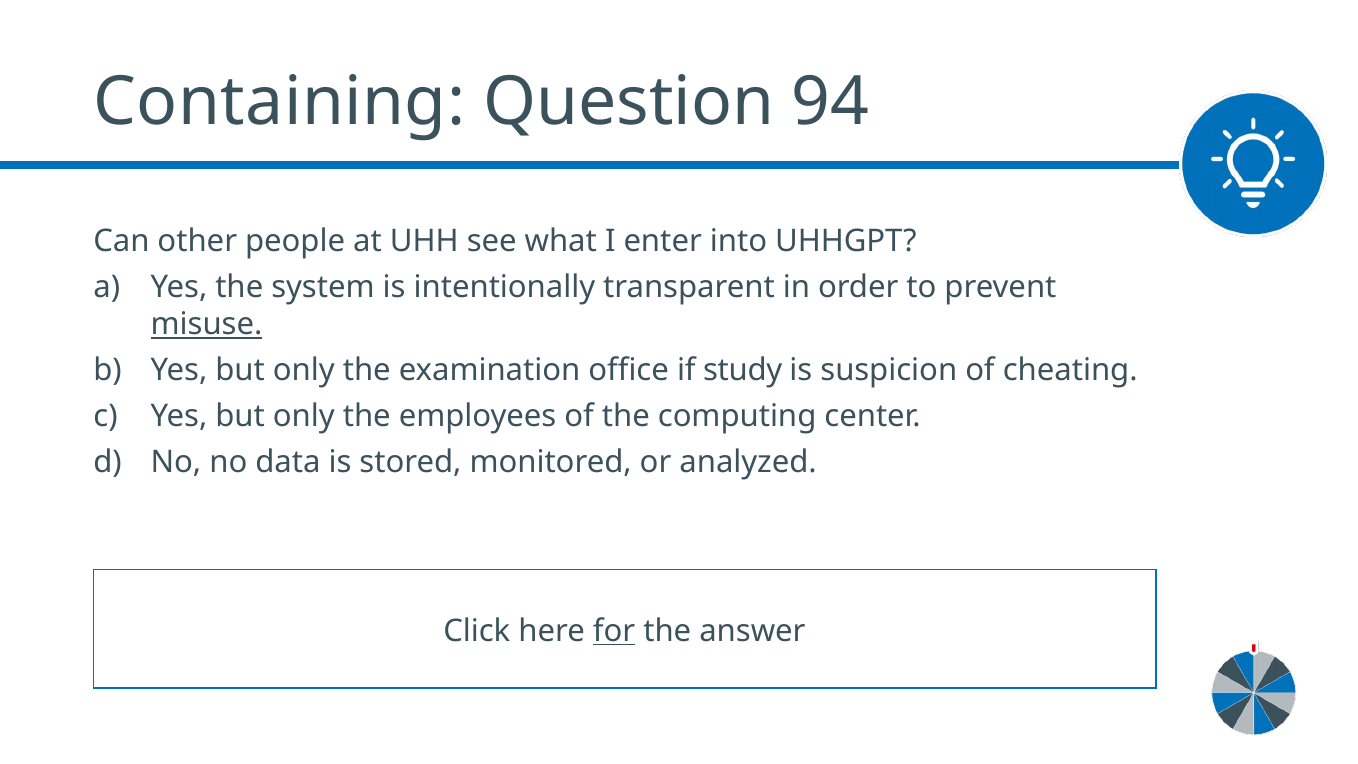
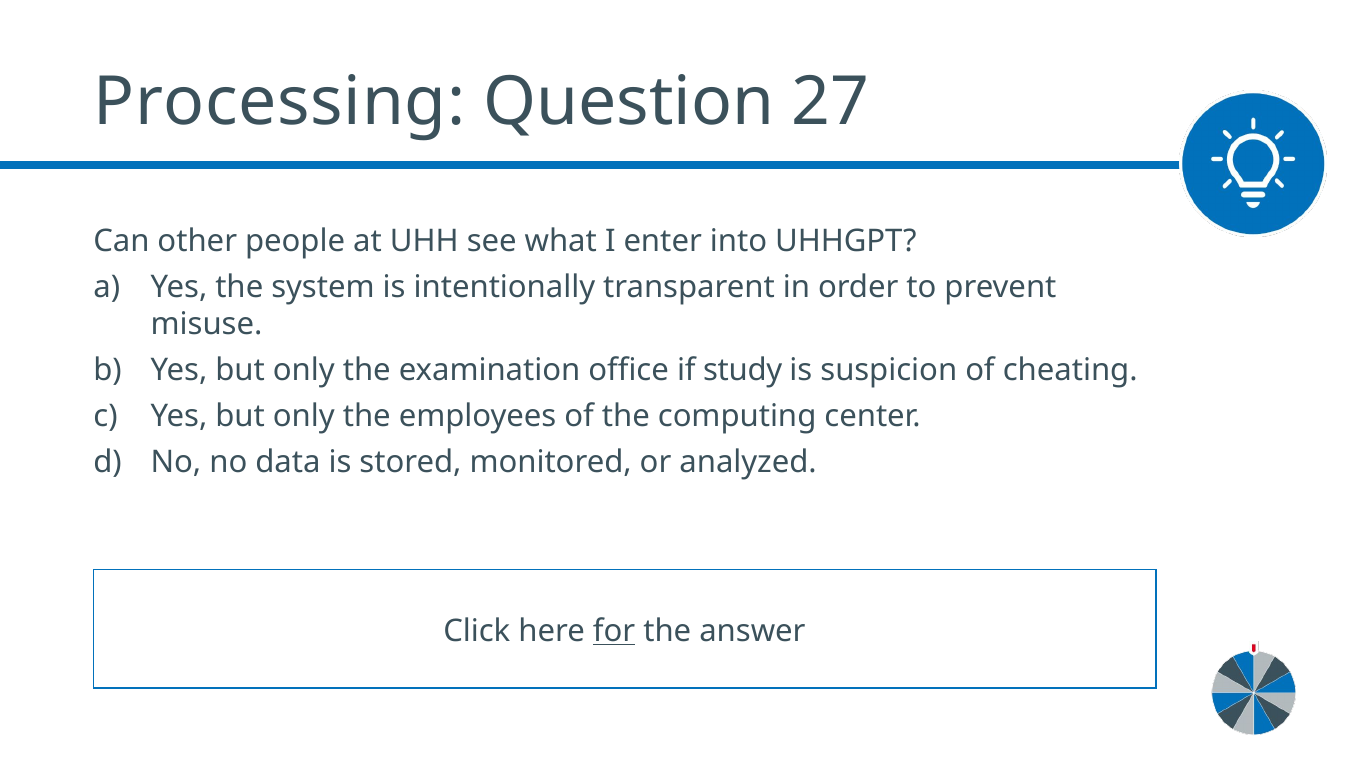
Containing: Containing -> Processing
94: 94 -> 27
misuse underline: present -> none
